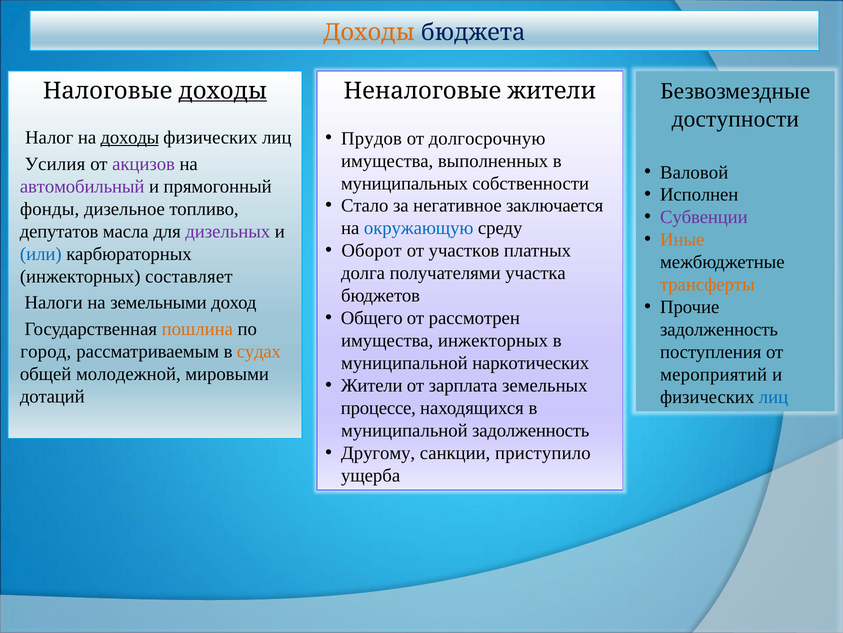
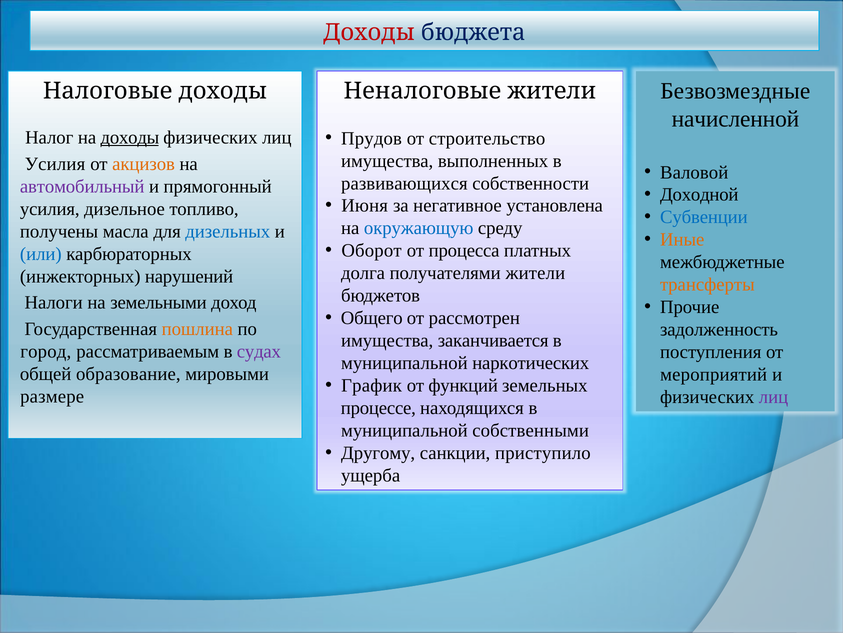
Доходы at (369, 32) colour: orange -> red
доходы at (223, 91) underline: present -> none
доступности: доступности -> начисленной
долгосрочную: долгосрочную -> строительство
акцизов colour: purple -> orange
муниципальных: муниципальных -> развивающихся
Исполнен: Исполнен -> Доходной
Стало: Стало -> Июня
заключается: заключается -> установлена
фонды at (50, 209): фонды -> усилия
Субвенции colour: purple -> blue
депутатов: депутатов -> получены
дизельных colour: purple -> blue
участков: участков -> процесса
получателями участка: участка -> жители
составляет: составляет -> нарушений
имущества инжекторных: инжекторных -> заканчивается
судах colour: orange -> purple
молодежной: молодежной -> образование
Жители at (372, 385): Жители -> График
зарплата: зарплата -> функций
дотаций: дотаций -> размере
лиц at (773, 397) colour: blue -> purple
муниципальной задолженность: задолженность -> собственными
